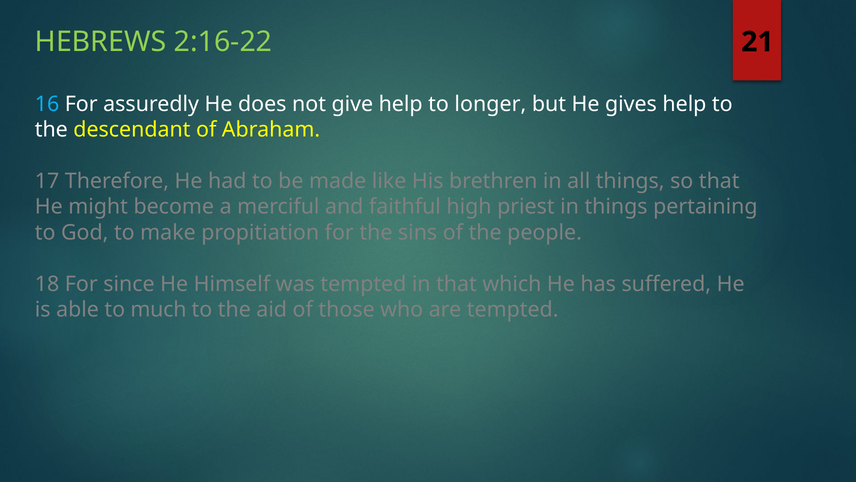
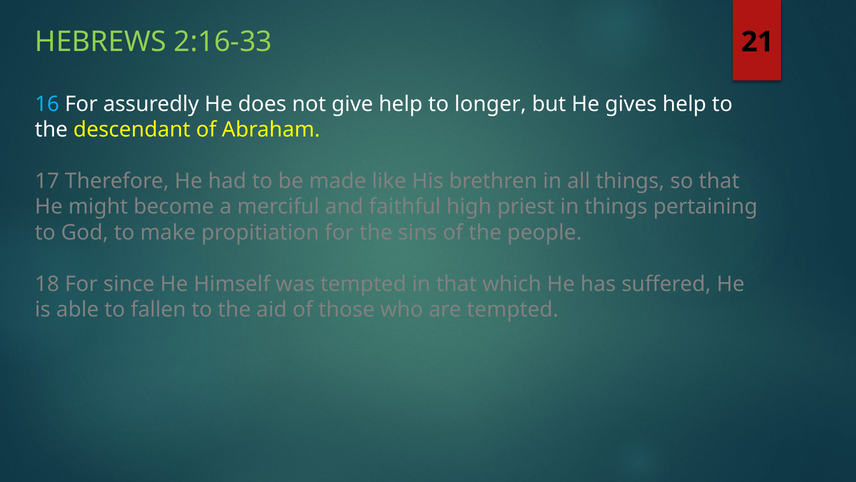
2:16-22: 2:16-22 -> 2:16-33
much: much -> fallen
